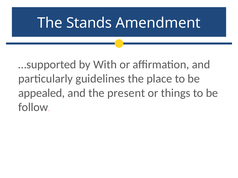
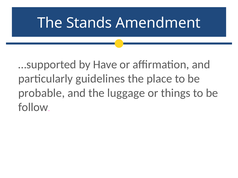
With: With -> Have
appealed: appealed -> probable
present: present -> luggage
